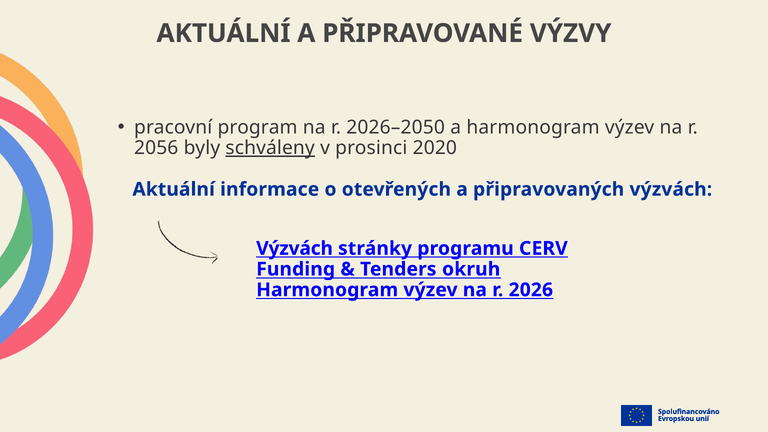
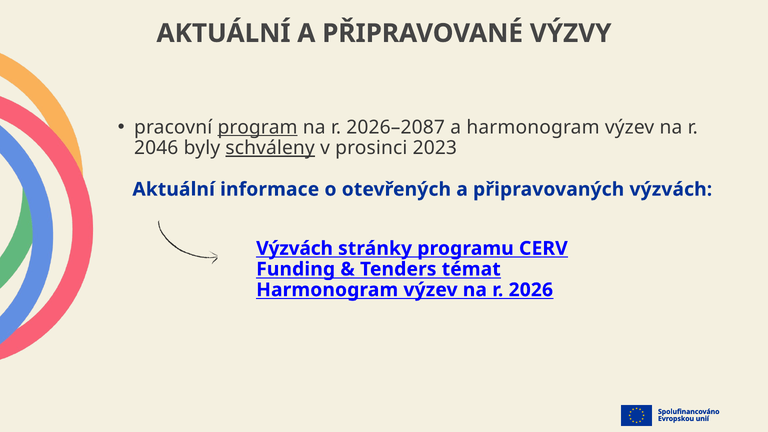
program underline: none -> present
2026–2050: 2026–2050 -> 2026–2087
2056: 2056 -> 2046
2020: 2020 -> 2023
okruh: okruh -> témat
